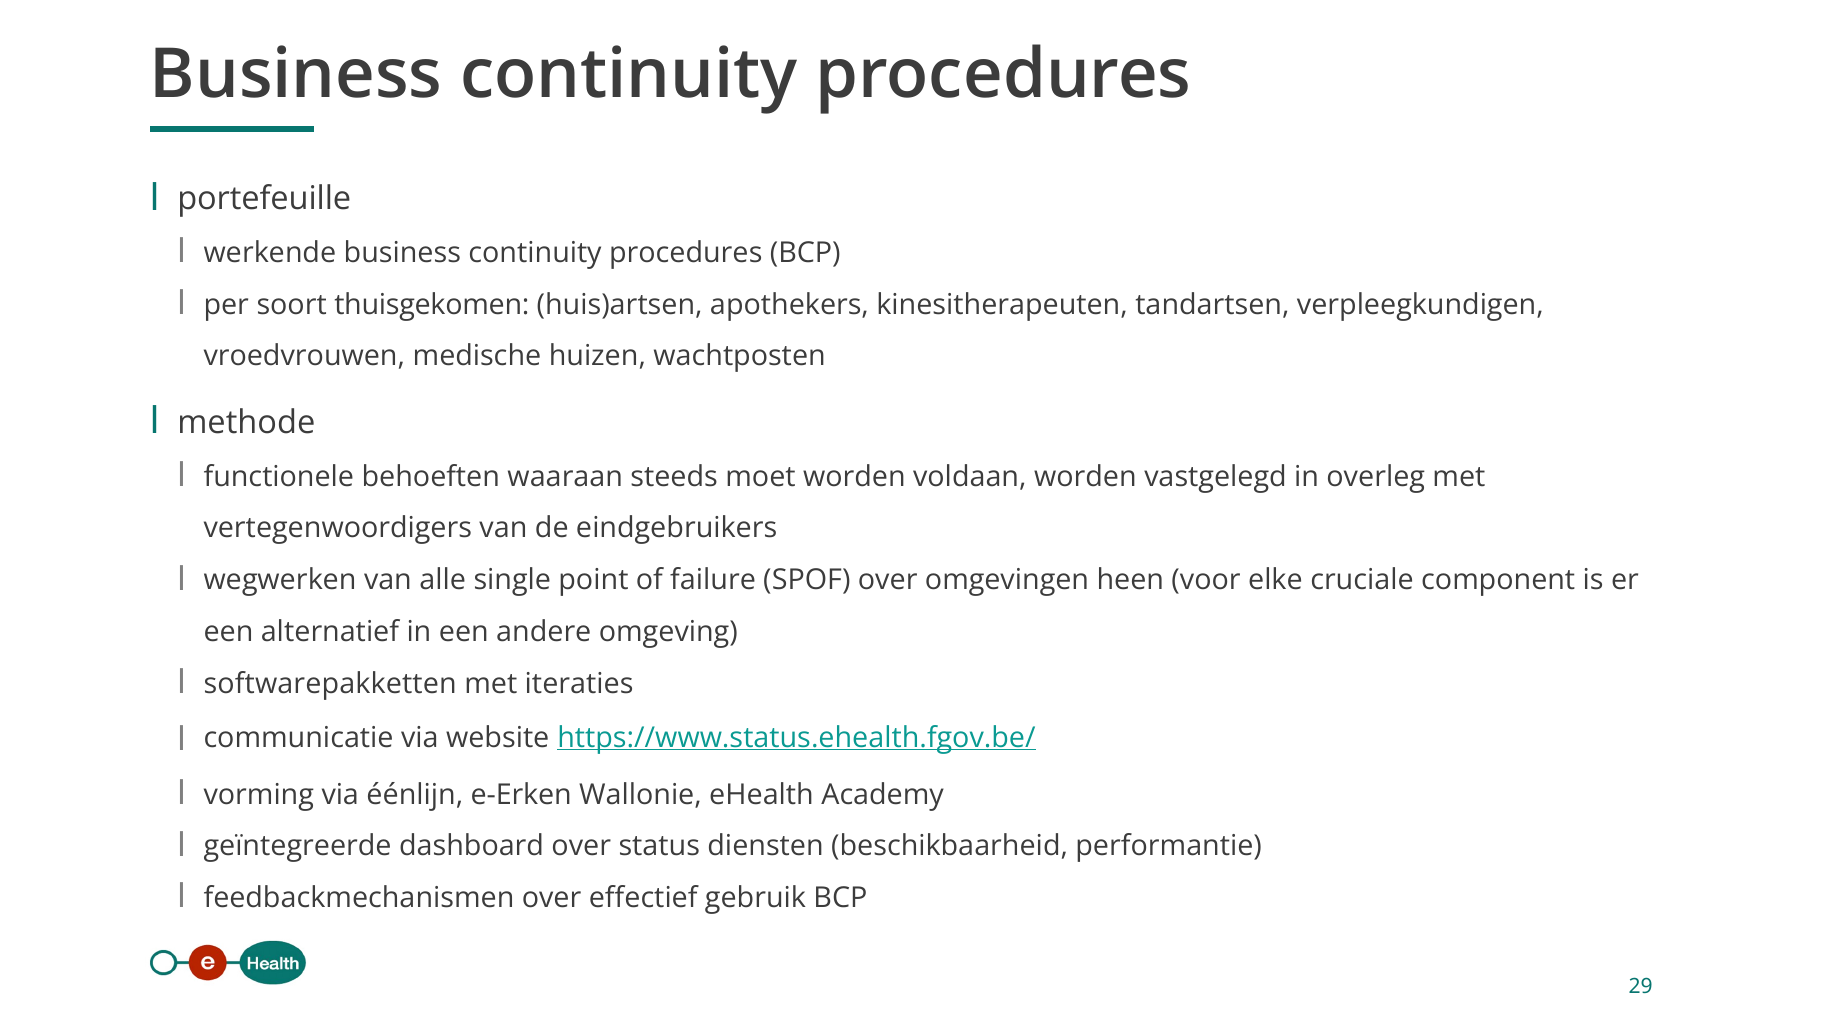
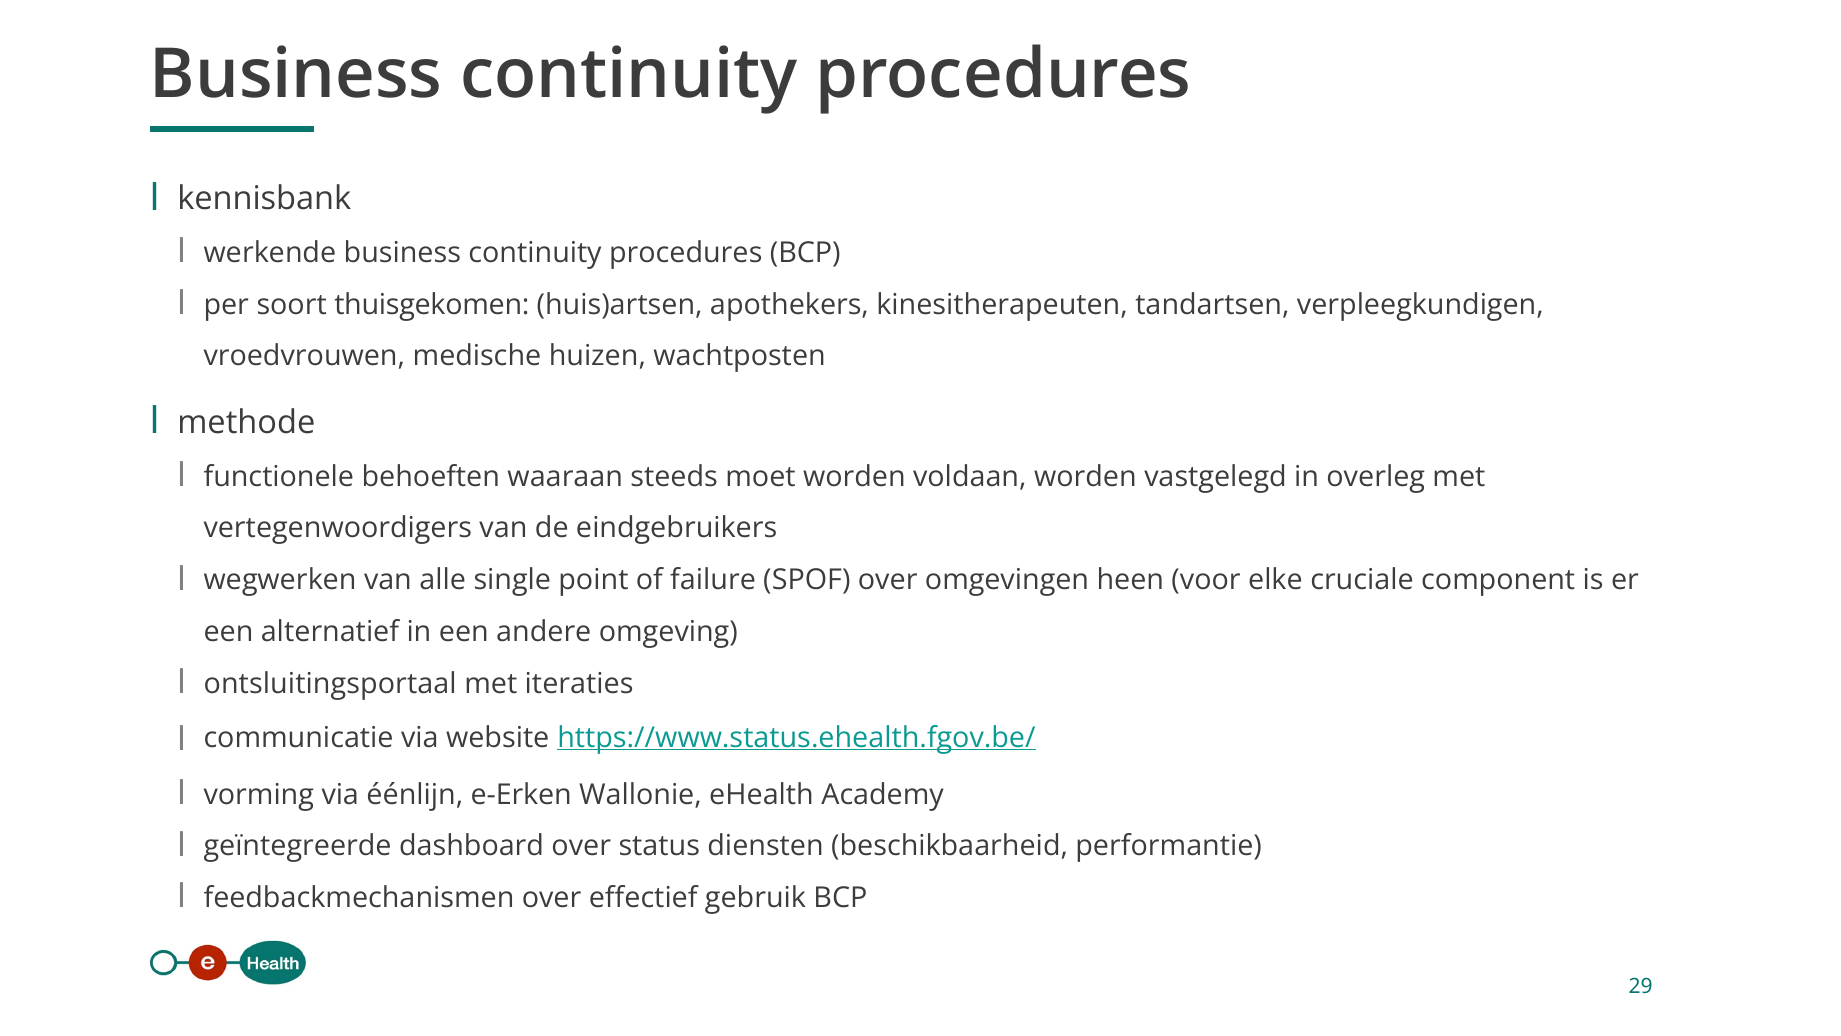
portefeuille: portefeuille -> kennisbank
softwarepakketten: softwarepakketten -> ontsluitingsportaal
